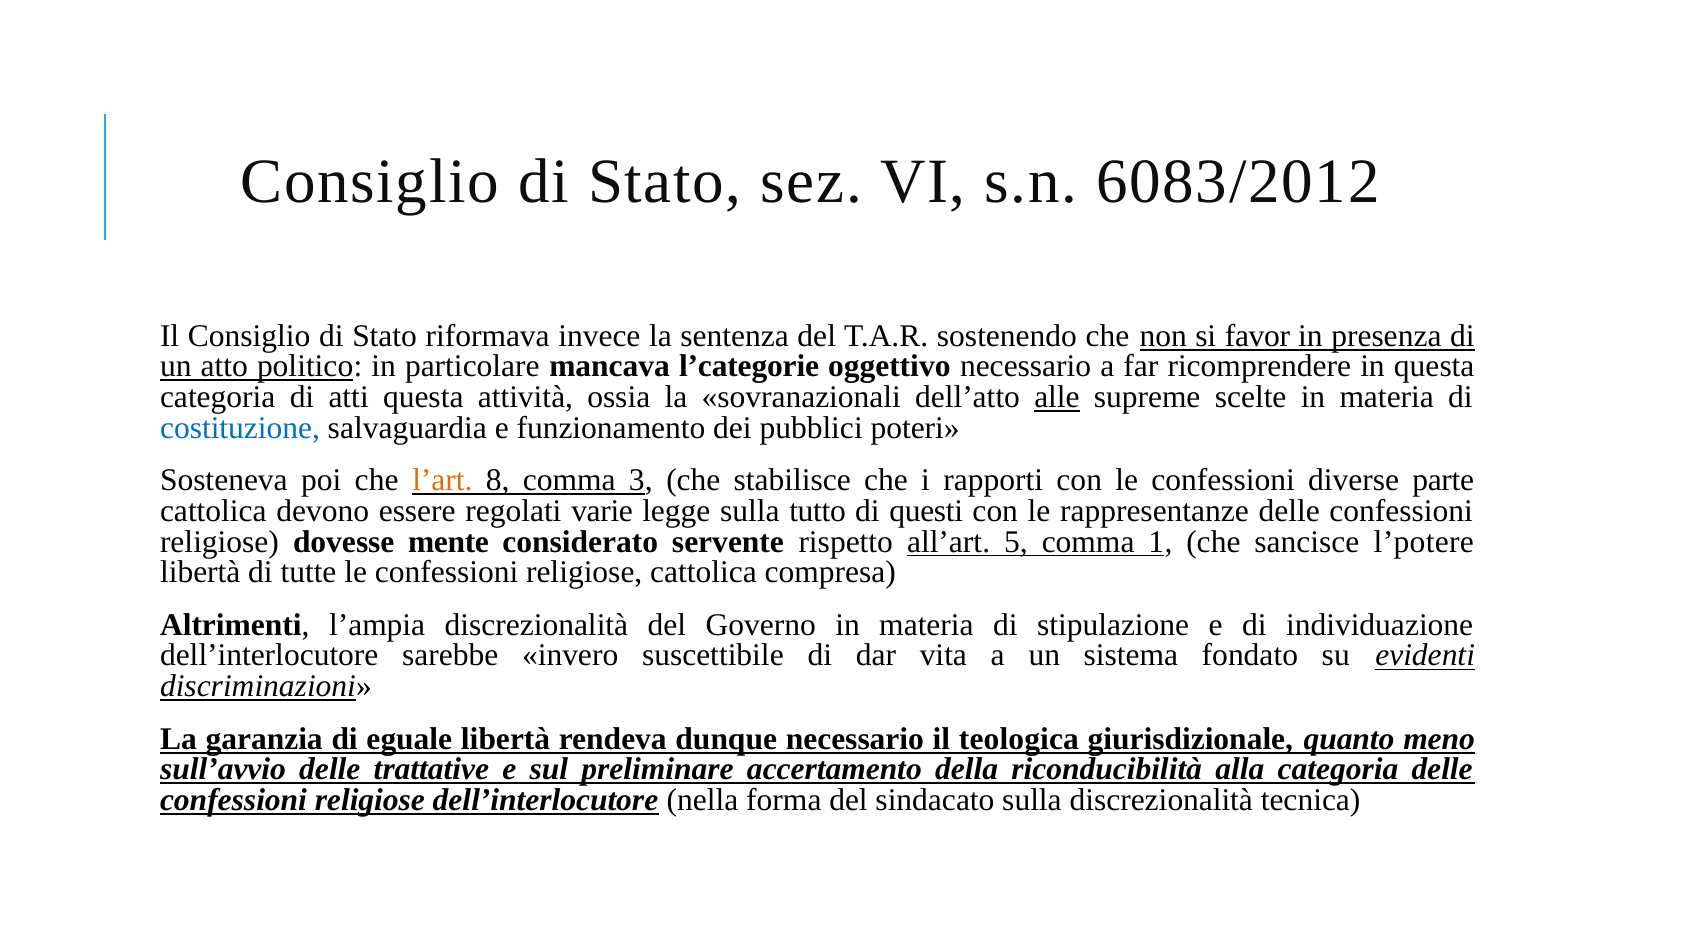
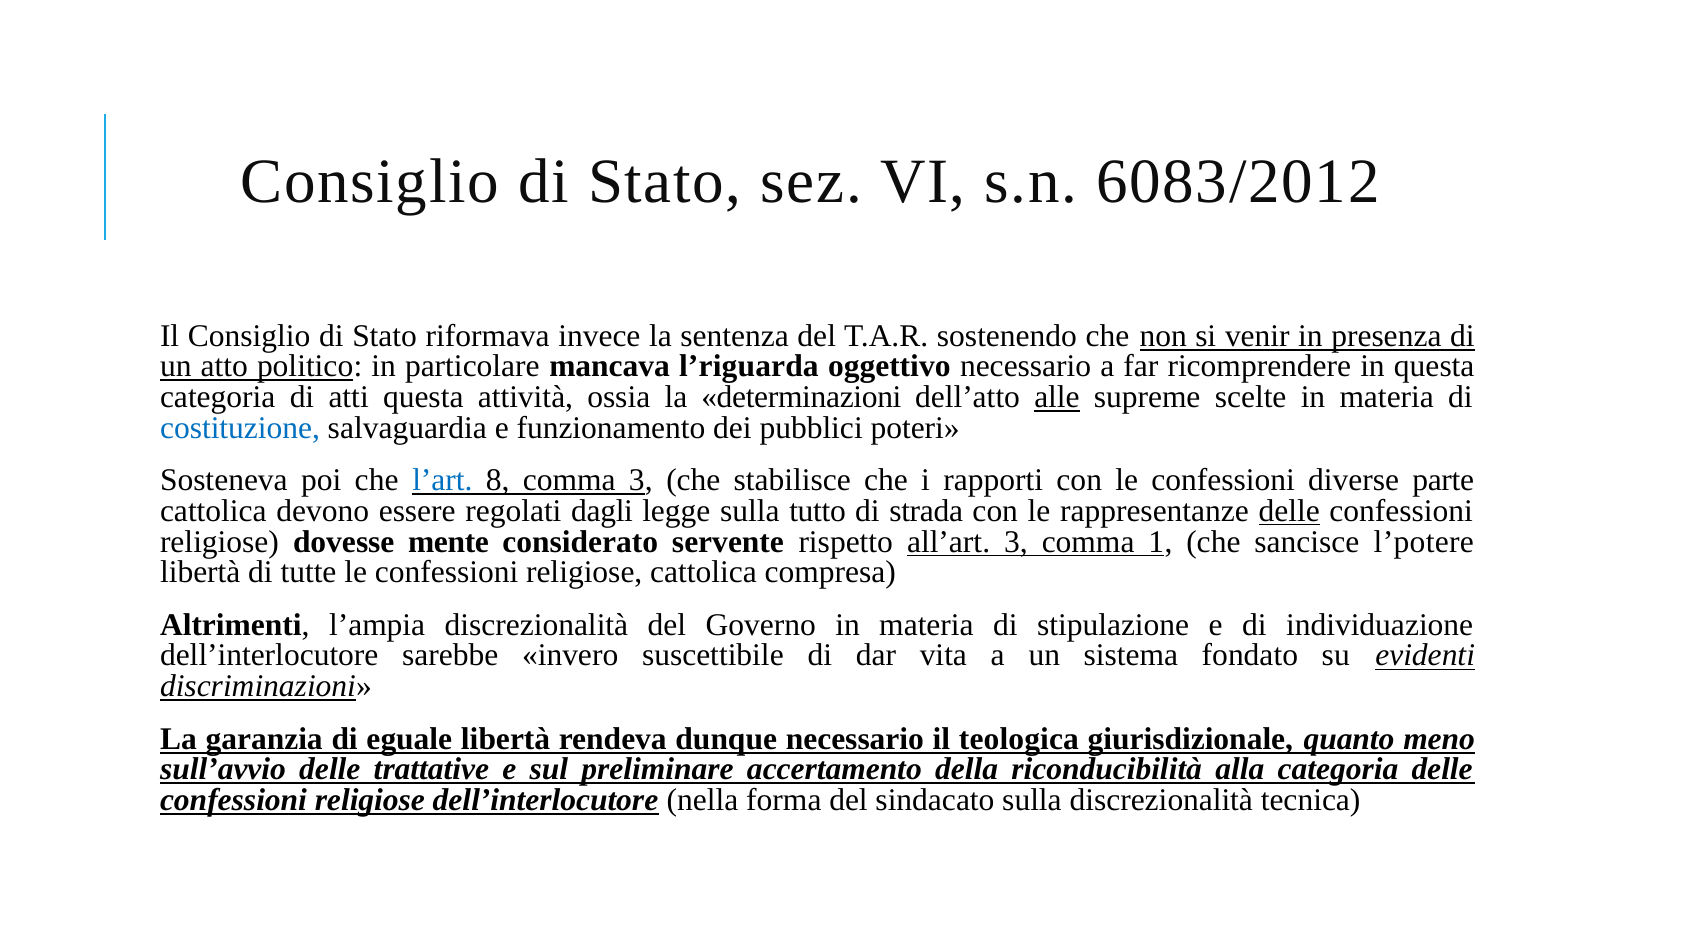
favor: favor -> venir
l’categorie: l’categorie -> l’riguarda
sovranazionali: sovranazionali -> determinazioni
l’art colour: orange -> blue
varie: varie -> dagli
questi: questi -> strada
delle at (1289, 511) underline: none -> present
all’art 5: 5 -> 3
